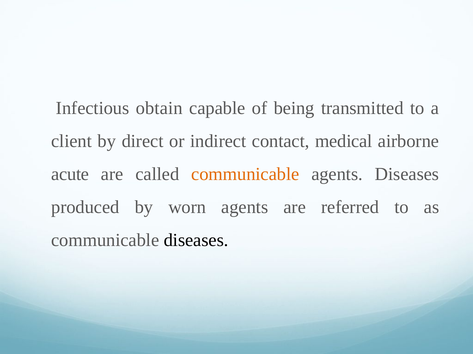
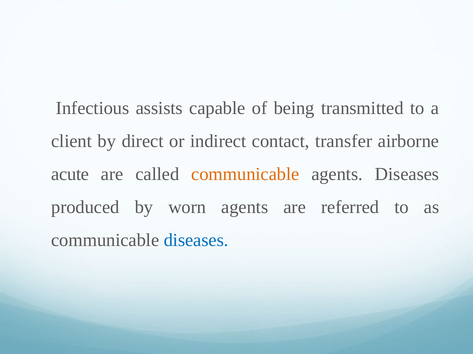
obtain: obtain -> assists
medical: medical -> transfer
diseases at (196, 241) colour: black -> blue
